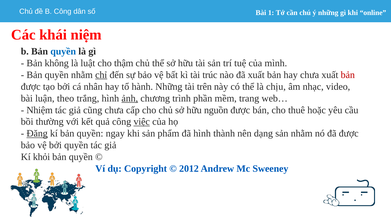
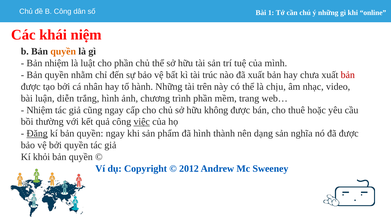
quyền at (63, 51) colour: blue -> orange
Bản không: không -> nhiệm
cho thậm: thậm -> phần
chỉ underline: present -> none
theo: theo -> diễn
ảnh underline: present -> none
cũng chưa: chưa -> ngay
nguồn: nguồn -> không
sản nhằm: nhằm -> nghĩa
